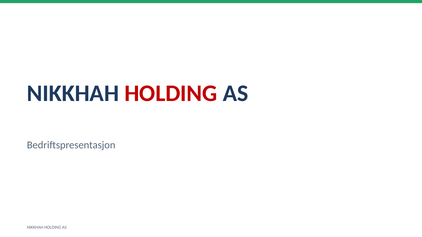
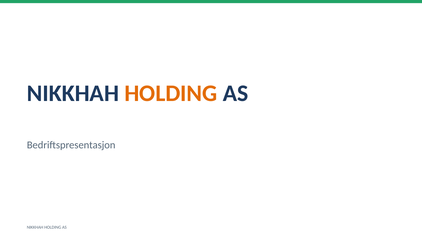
HOLDING at (171, 94) colour: red -> orange
